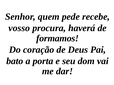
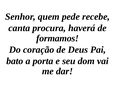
vosso: vosso -> canta
